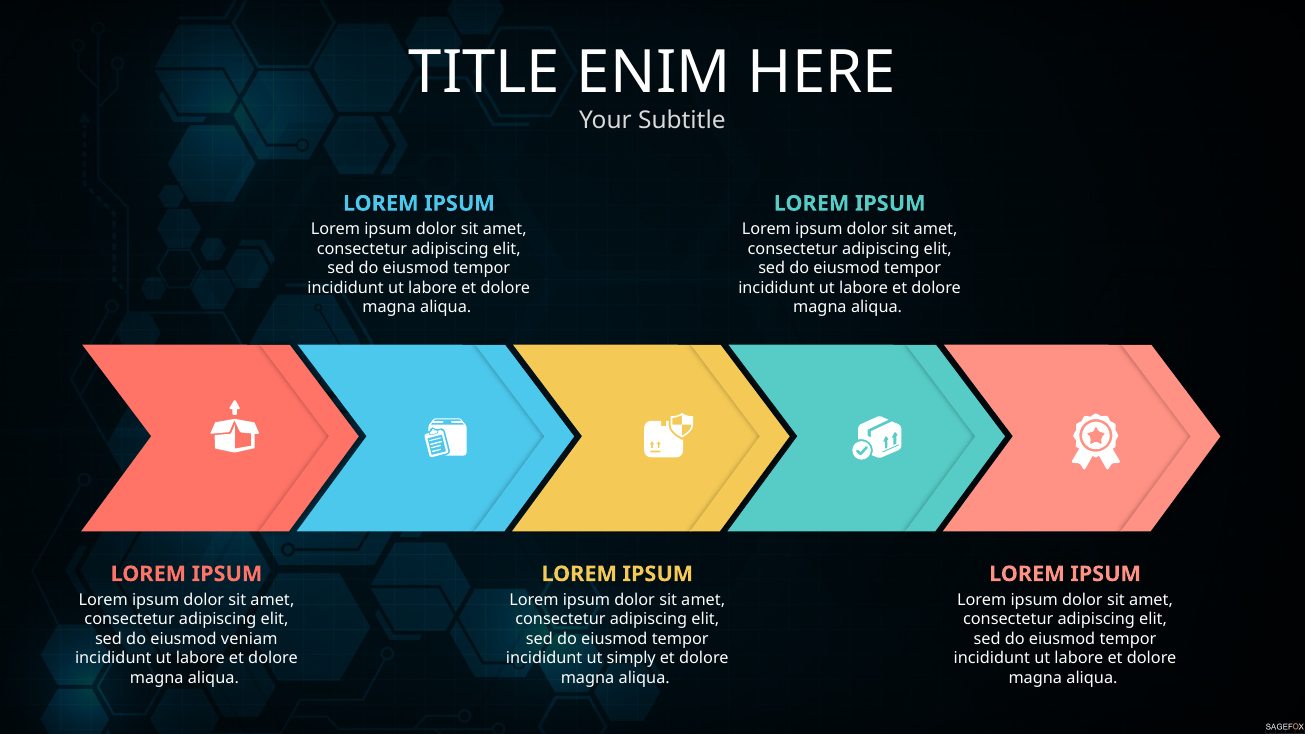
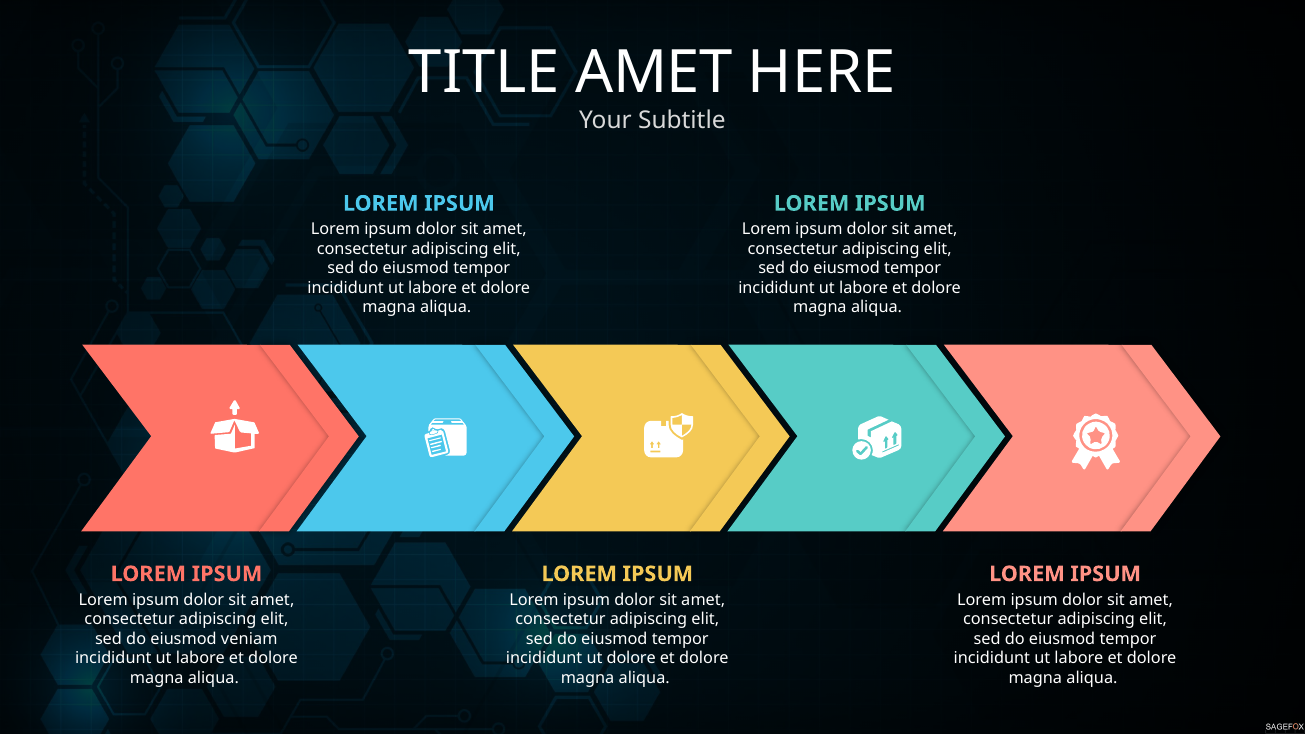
TITLE ENIM: ENIM -> AMET
ut simply: simply -> dolore
